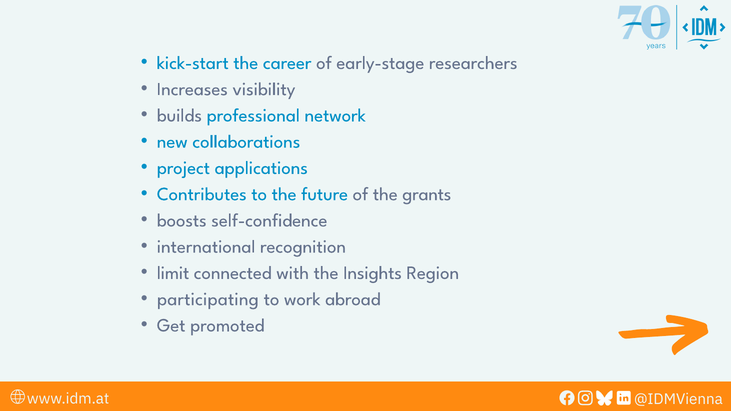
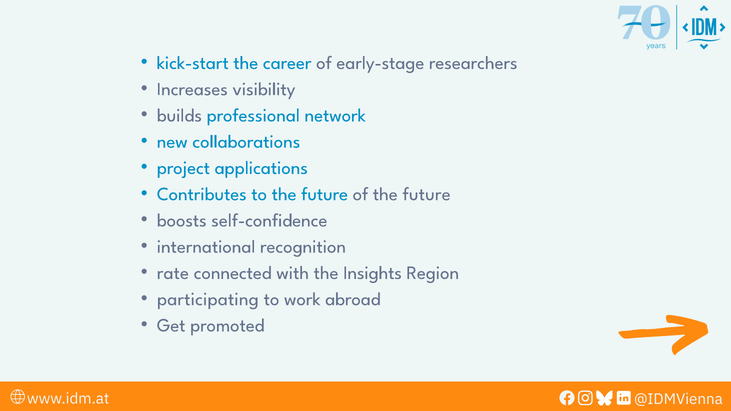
of the grants: grants -> future
limit: limit -> rate
